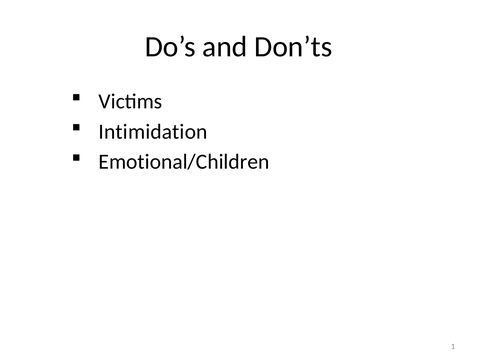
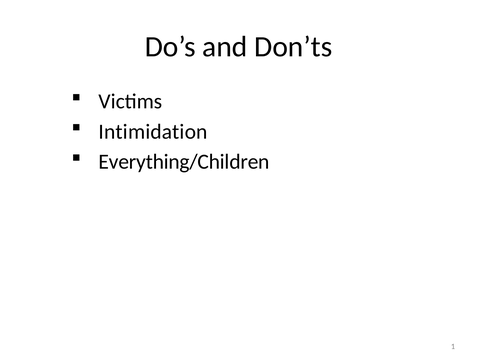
Emotional/Children: Emotional/Children -> Everything/Children
